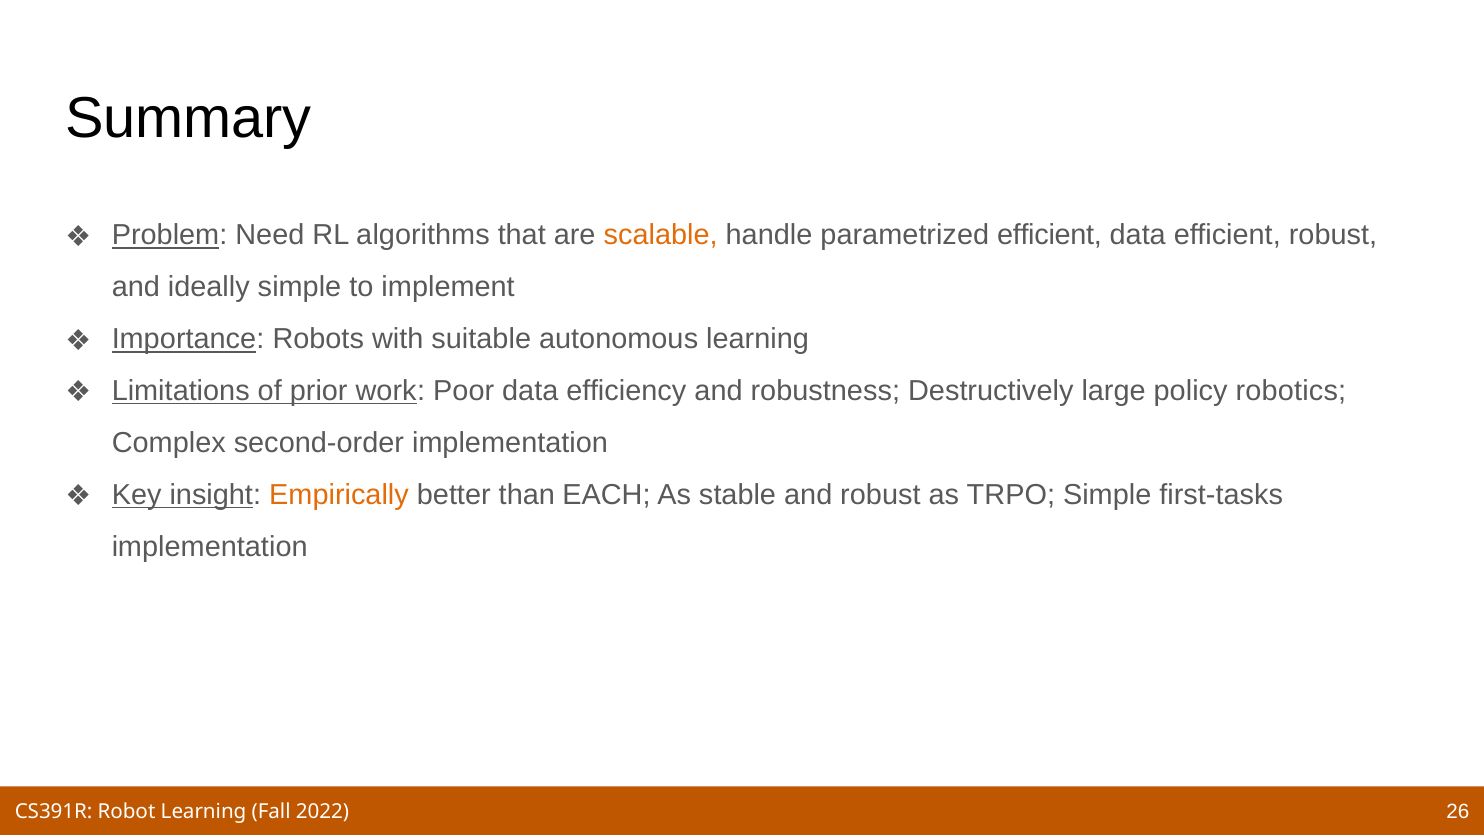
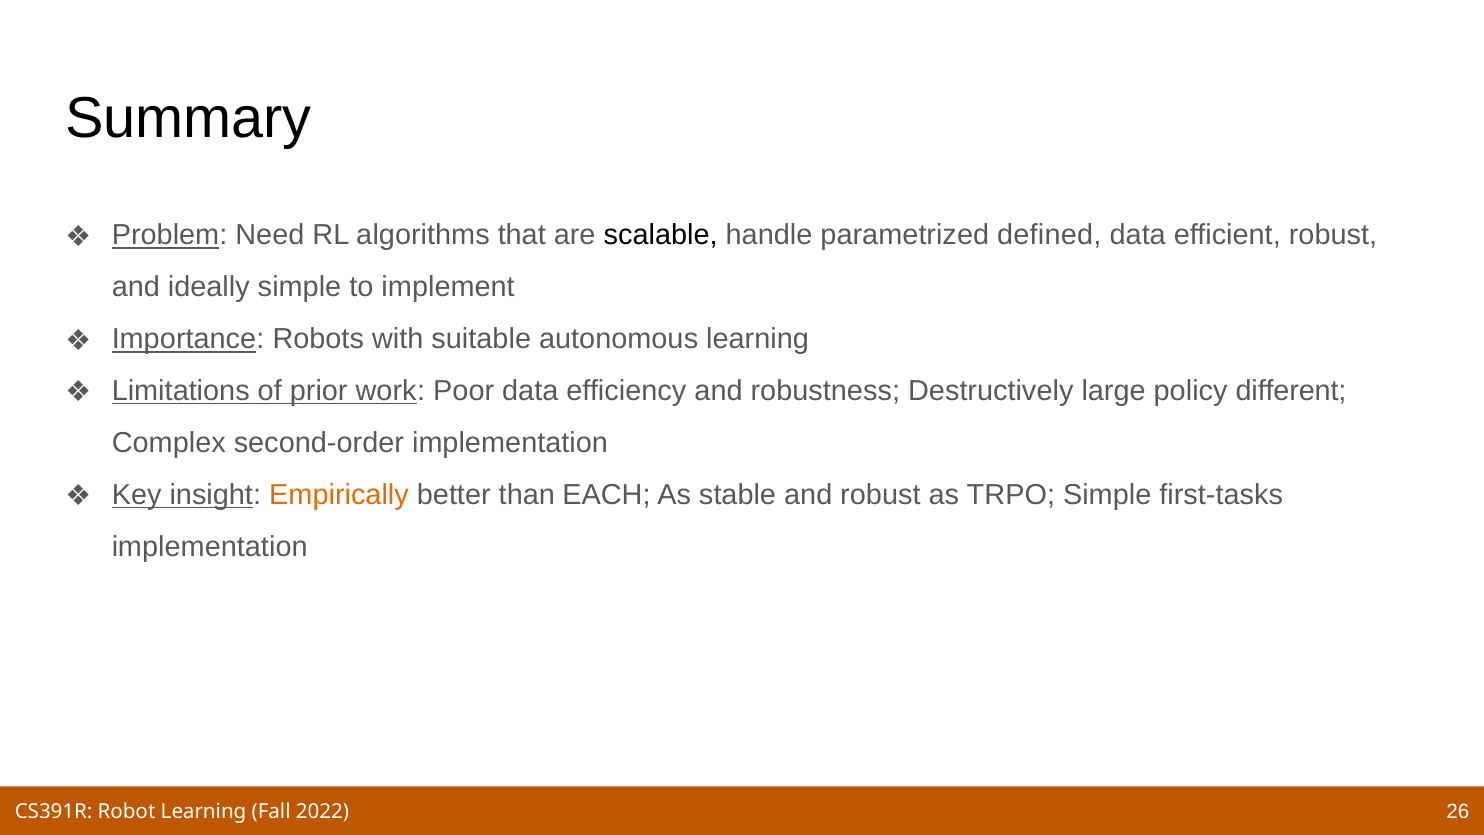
scalable colour: orange -> black
parametrized efficient: efficient -> defined
robotics: robotics -> different
